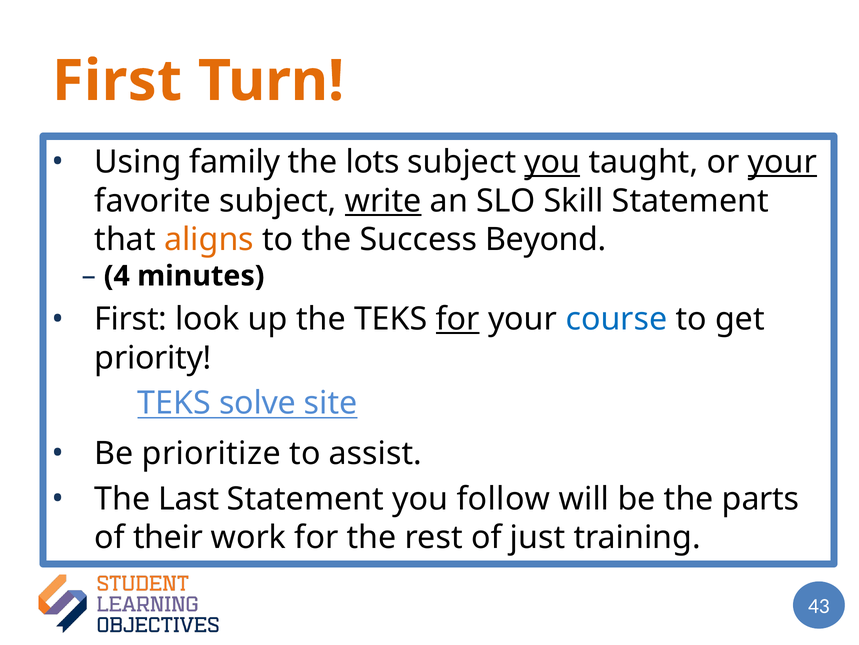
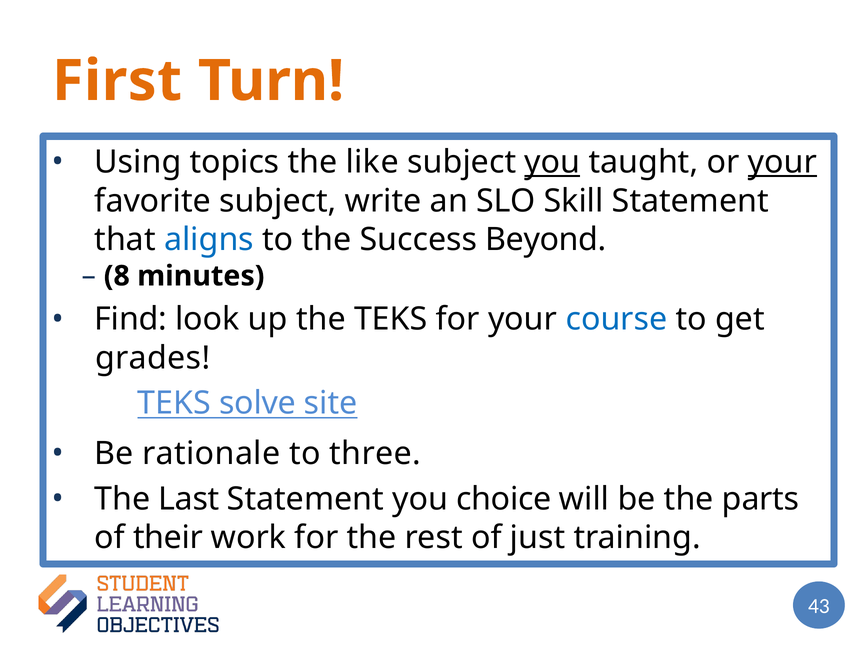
family: family -> topics
lots: lots -> like
write underline: present -> none
aligns colour: orange -> blue
4: 4 -> 8
First at (131, 319): First -> Find
for at (458, 319) underline: present -> none
priority: priority -> grades
prioritize: prioritize -> rationale
assist: assist -> three
follow: follow -> choice
